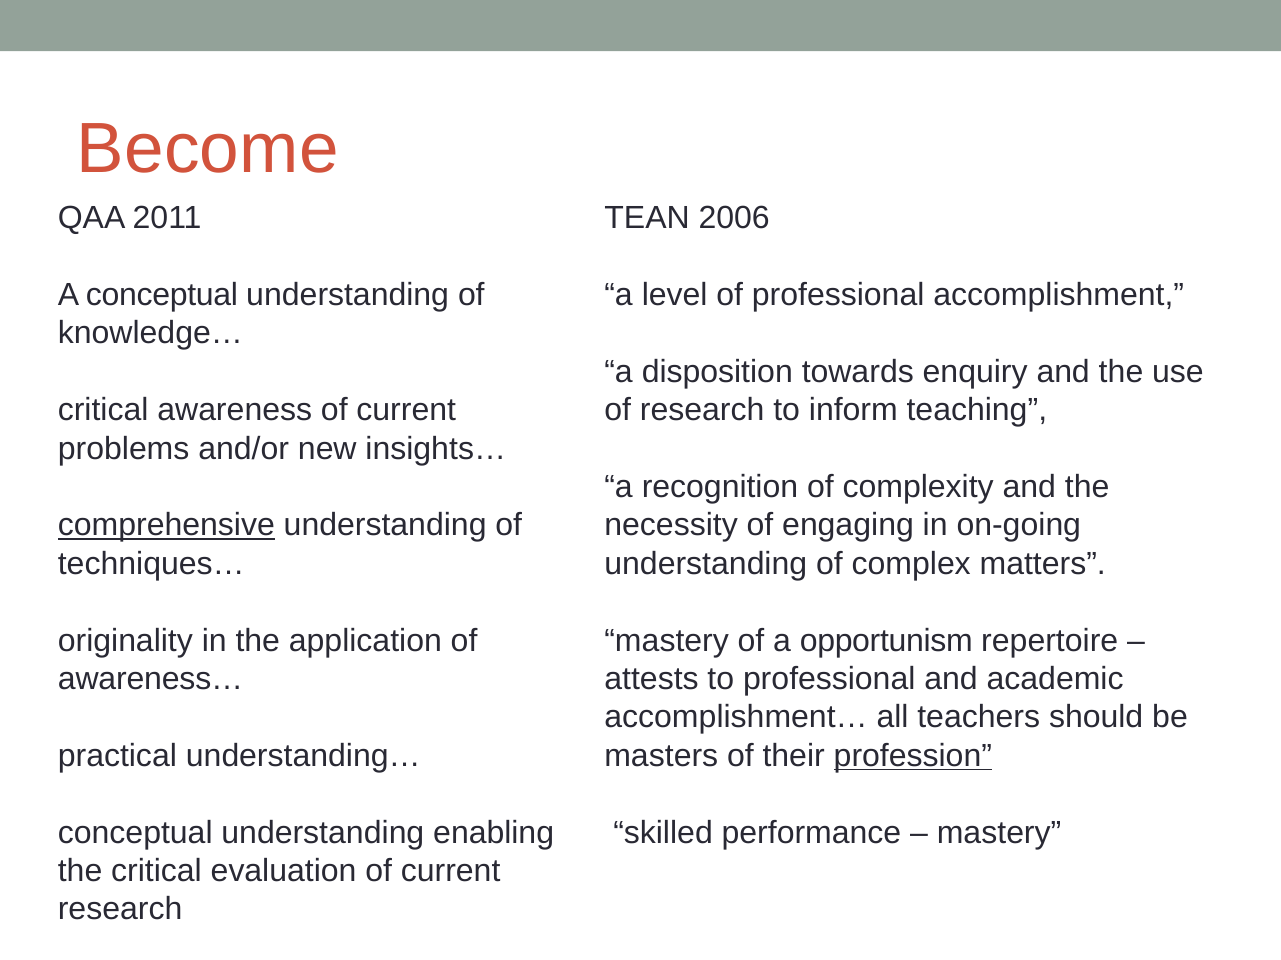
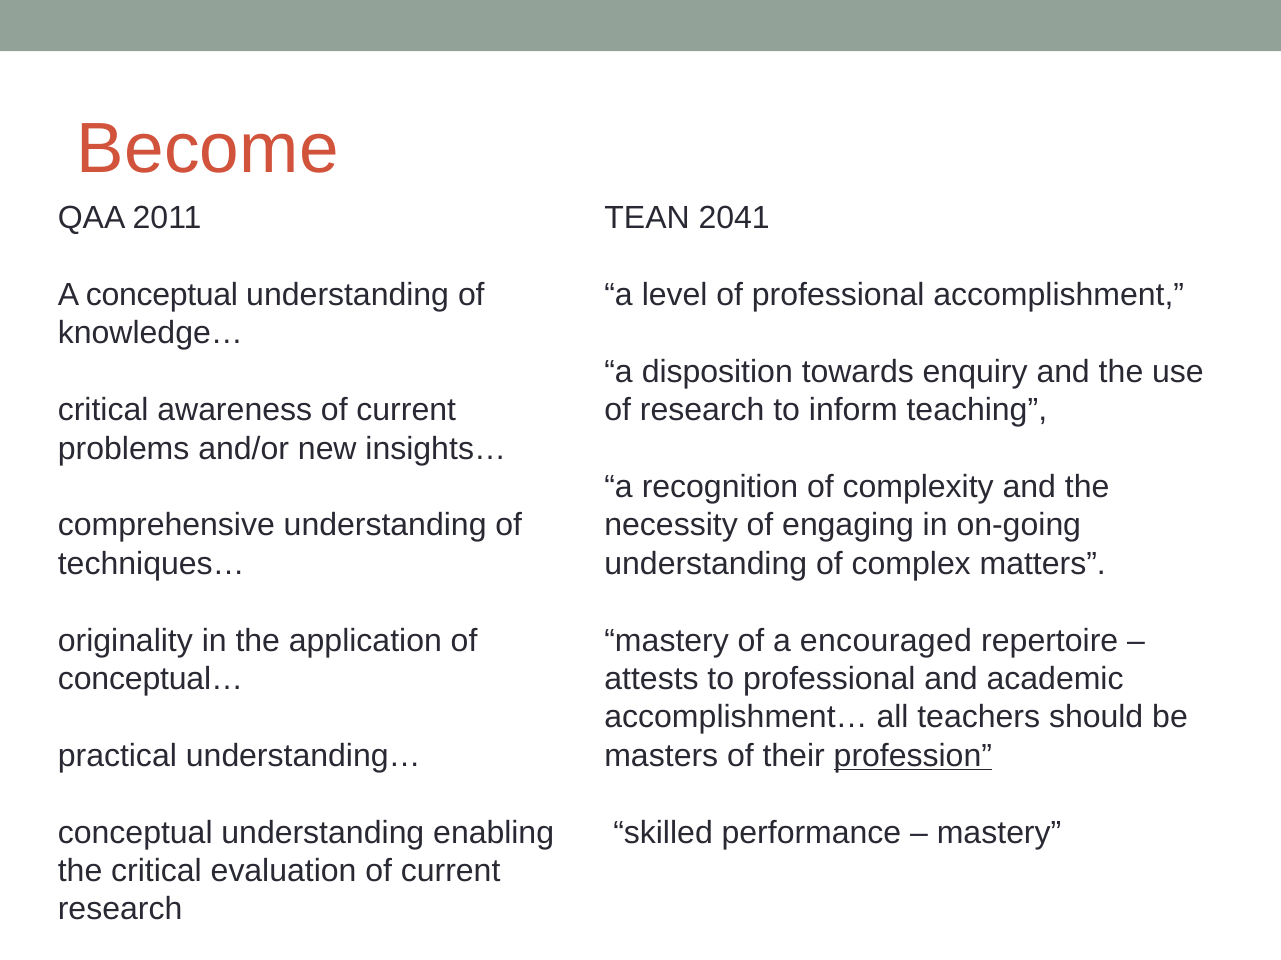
2006: 2006 -> 2041
comprehensive underline: present -> none
opportunism: opportunism -> encouraged
awareness…: awareness… -> conceptual…
